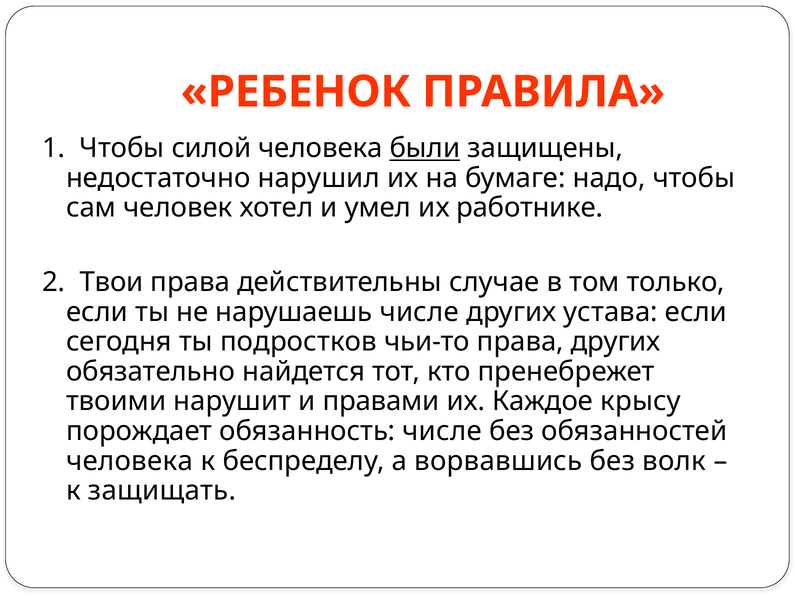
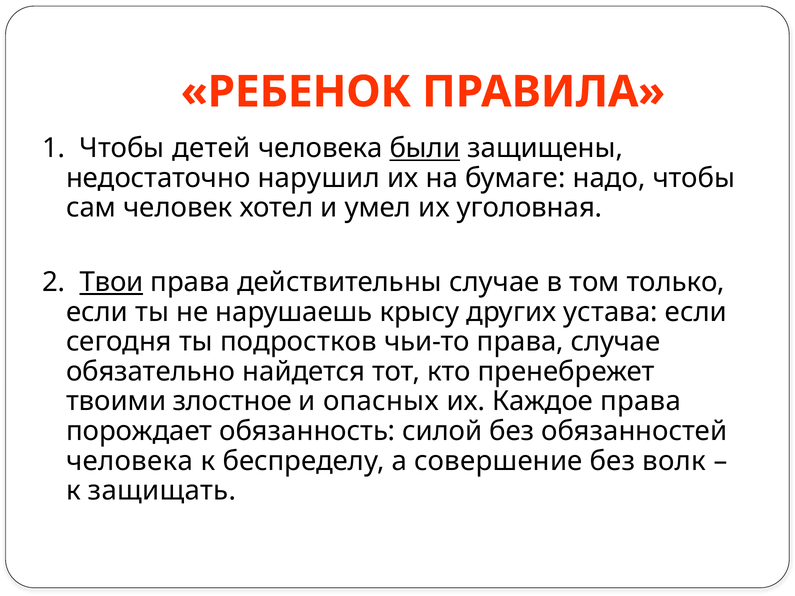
силой: силой -> детей
работнике: работнике -> уголовная
Твои underline: none -> present
нарушаешь числе: числе -> крысу
права других: других -> случае
нарушит: нарушит -> злостное
правами: правами -> опасных
Каждое крысу: крысу -> права
обязанность числе: числе -> силой
ворвавшись: ворвавшись -> совершение
